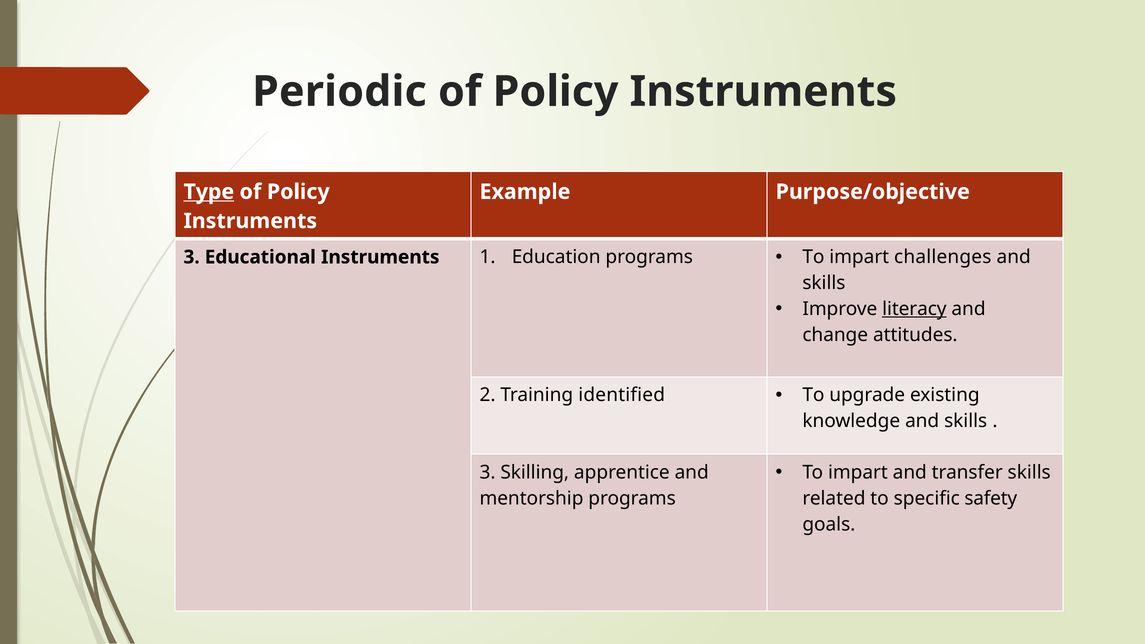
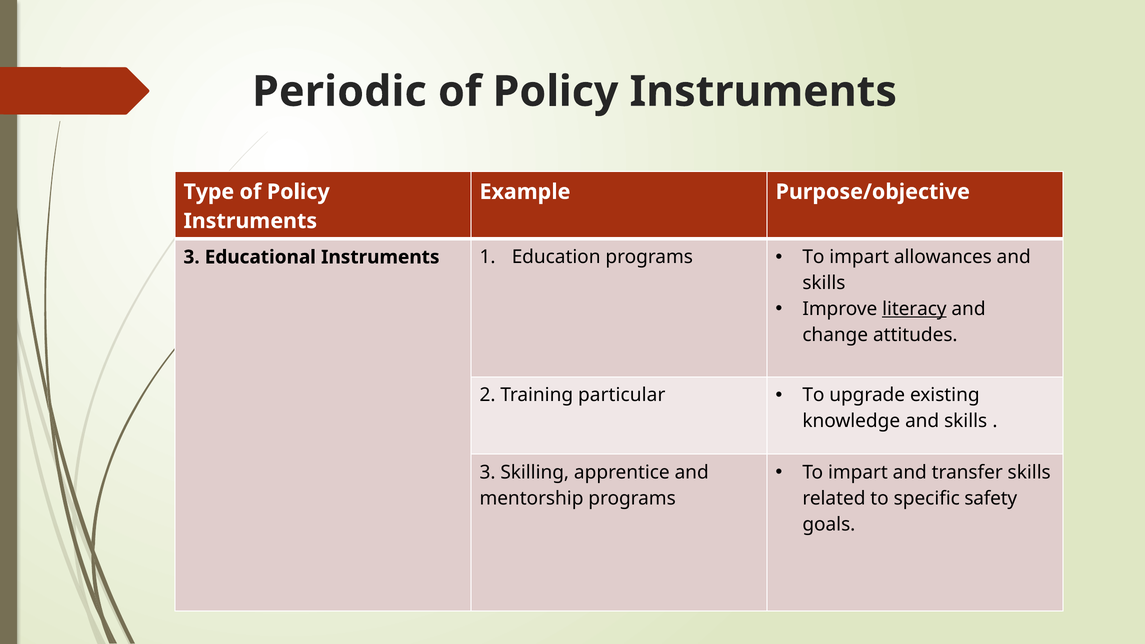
Type underline: present -> none
challenges: challenges -> allowances
identified: identified -> particular
